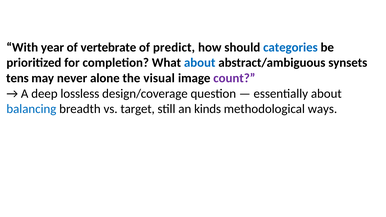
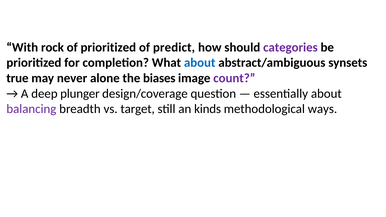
year: year -> rock
of vertebrate: vertebrate -> prioritized
categories colour: blue -> purple
tens: tens -> true
visual: visual -> biases
lossless: lossless -> plunger
balancing colour: blue -> purple
